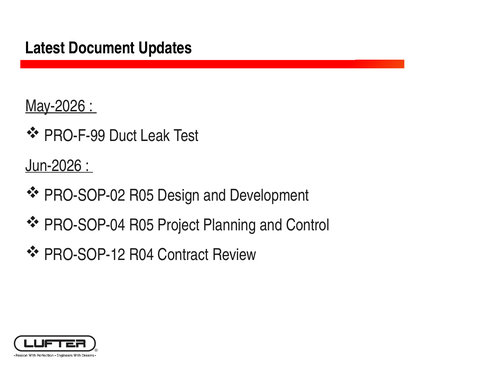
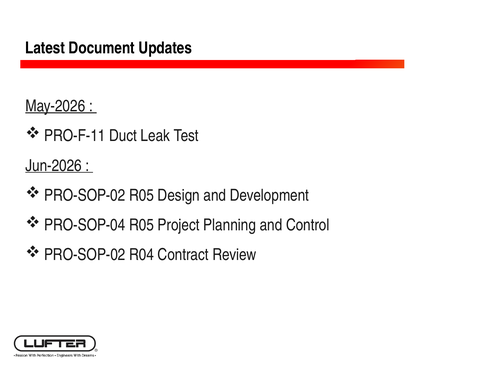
PRO-F-99: PRO-F-99 -> PRO-F-11
PRO-SOP-12 at (85, 255): PRO-SOP-12 -> PRO-SOP-02
